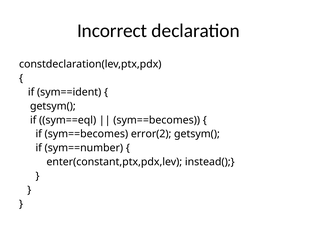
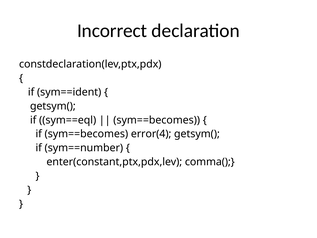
error(2: error(2 -> error(4
instead(: instead( -> comma(
